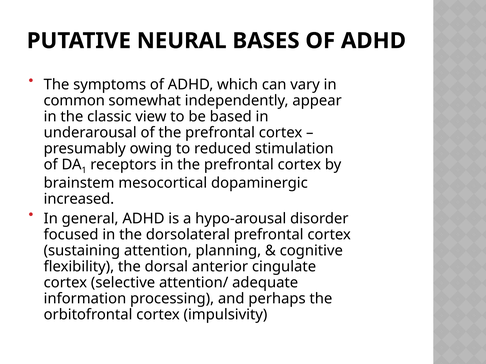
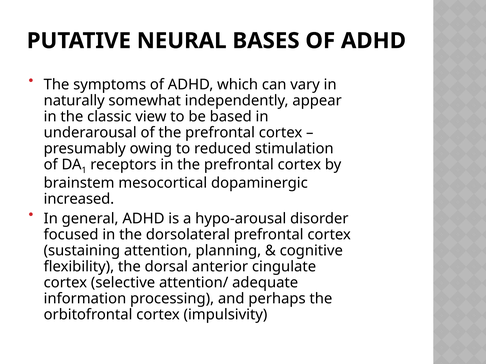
common: common -> naturally
